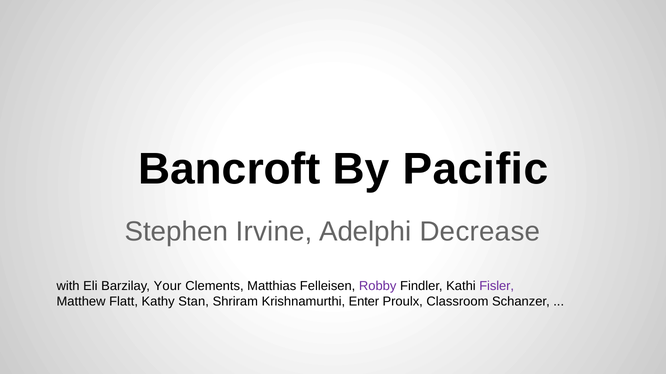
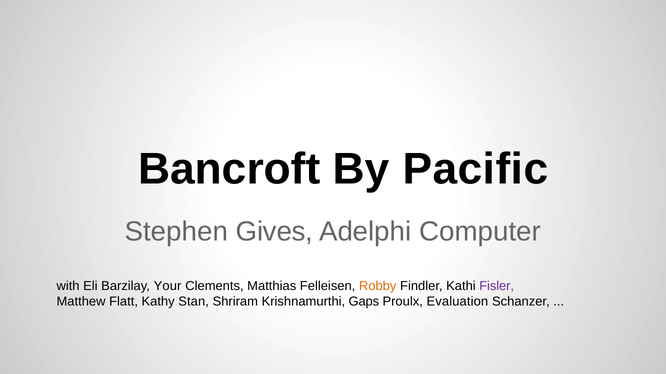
Irvine: Irvine -> Gives
Decrease: Decrease -> Computer
Robby colour: purple -> orange
Enter: Enter -> Gaps
Classroom: Classroom -> Evaluation
